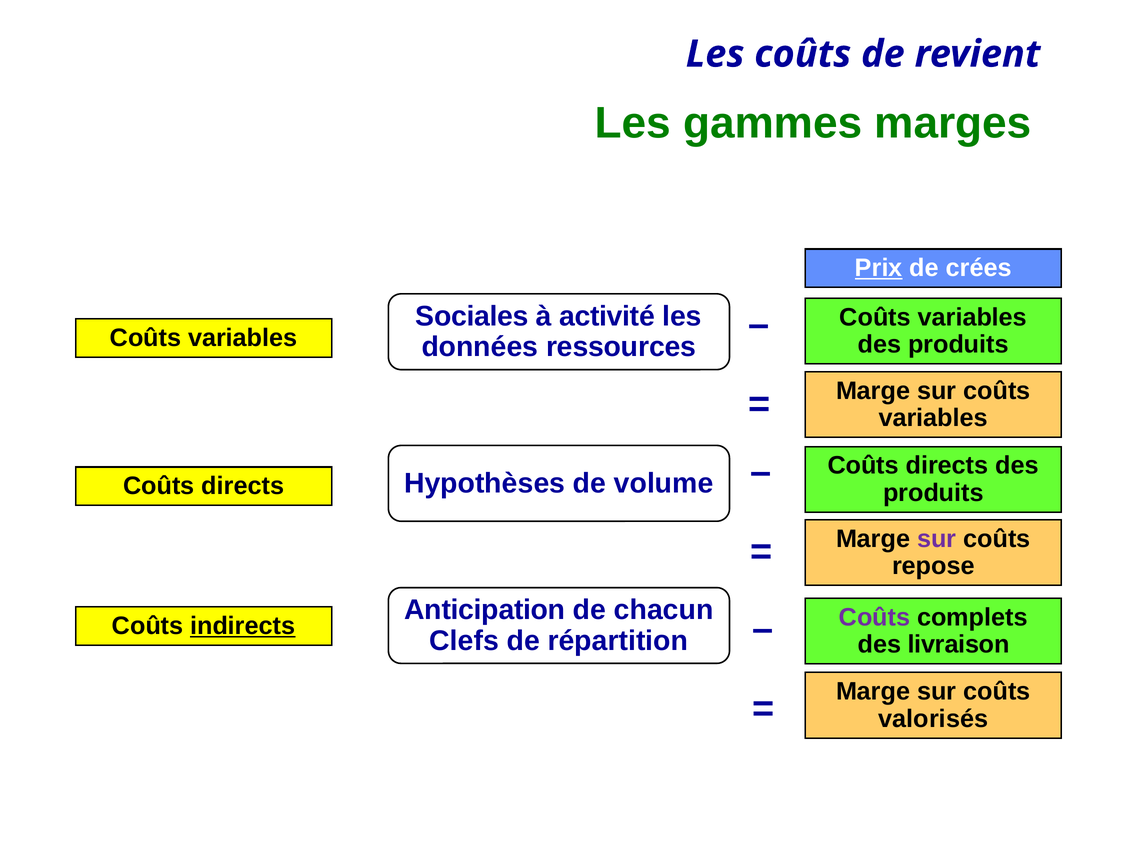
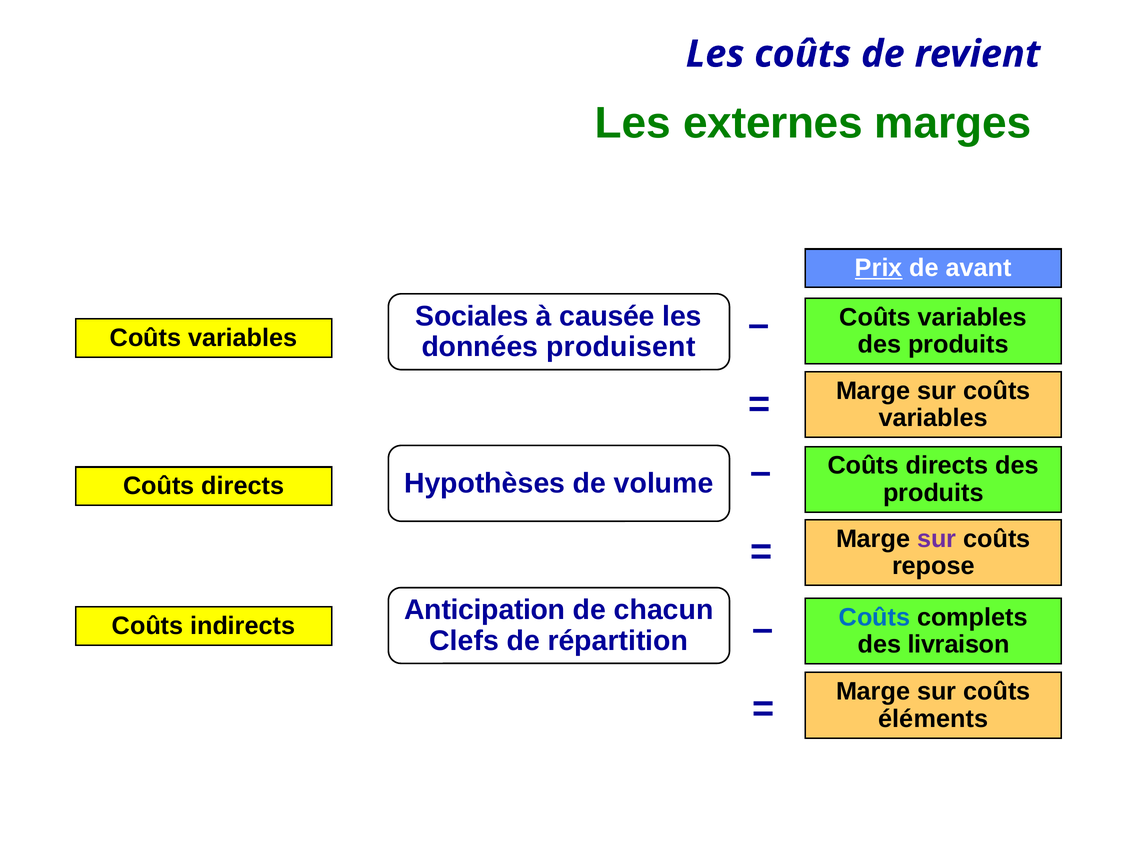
gammes: gammes -> externes
crées: crées -> avant
activité: activité -> causée
ressources: ressources -> produisent
Coûts at (874, 617) colour: purple -> blue
indirects underline: present -> none
valorisés: valorisés -> éléments
